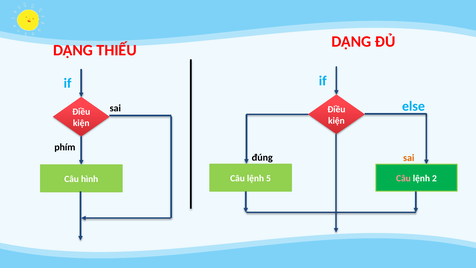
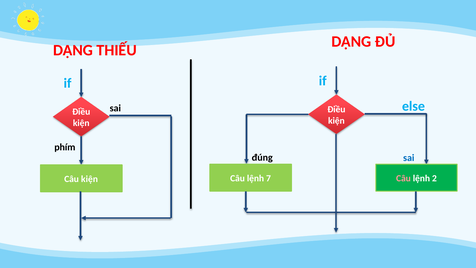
sai at (409, 158) colour: orange -> blue
5: 5 -> 7
Câu hình: hình -> kiện
